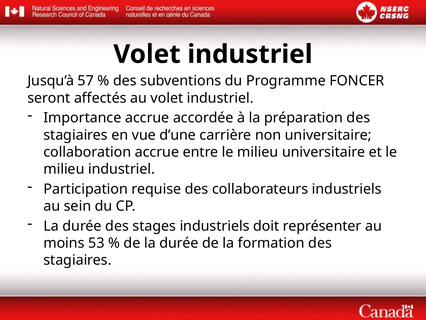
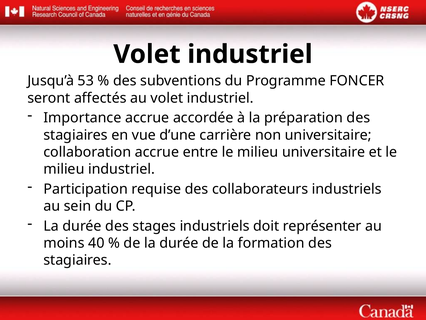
57: 57 -> 53
53: 53 -> 40
